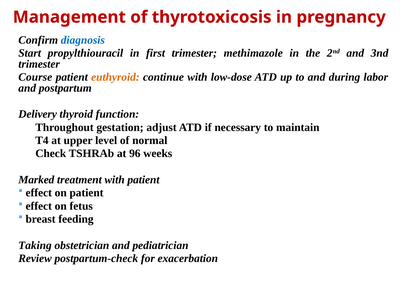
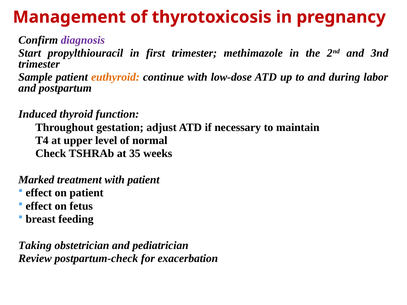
diagnosis colour: blue -> purple
Course: Course -> Sample
Delivery: Delivery -> Induced
96: 96 -> 35
